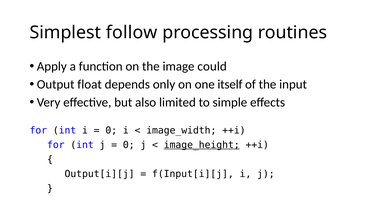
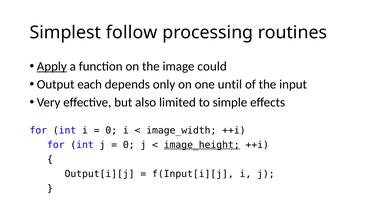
Apply underline: none -> present
float: float -> each
itself: itself -> until
